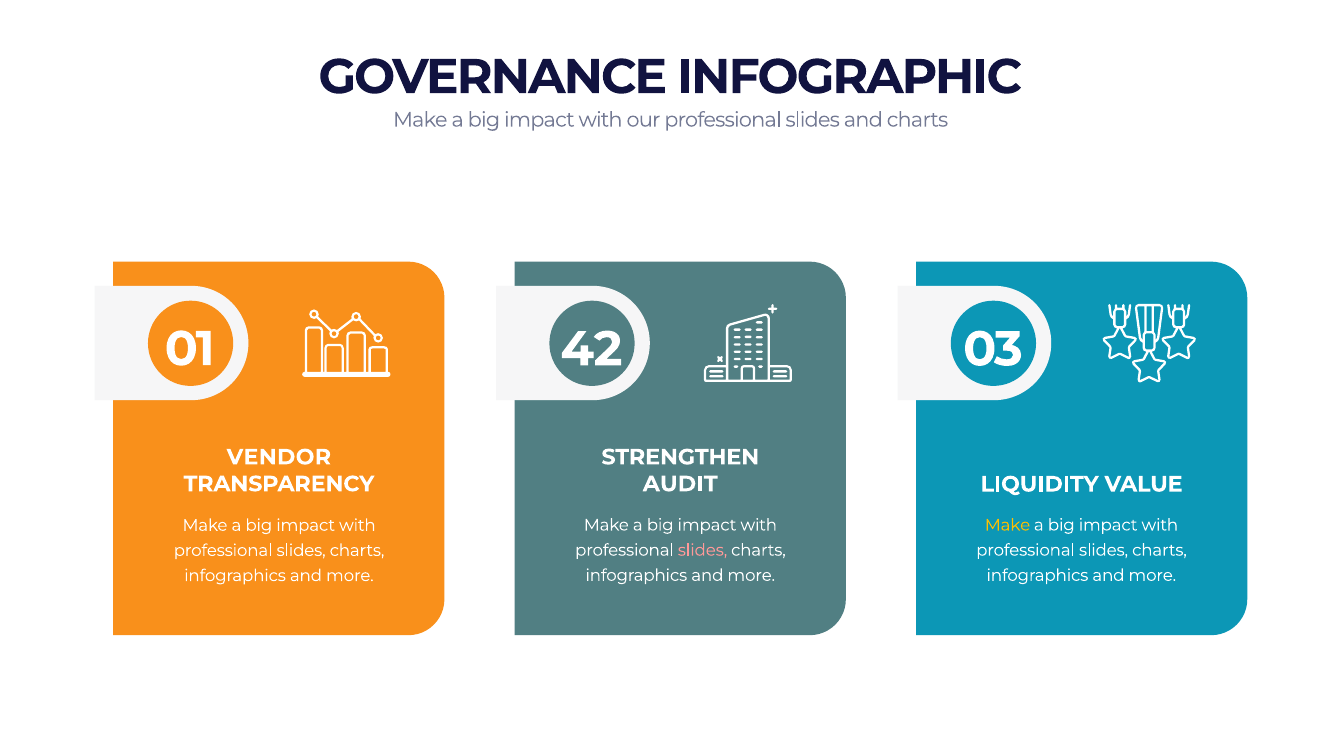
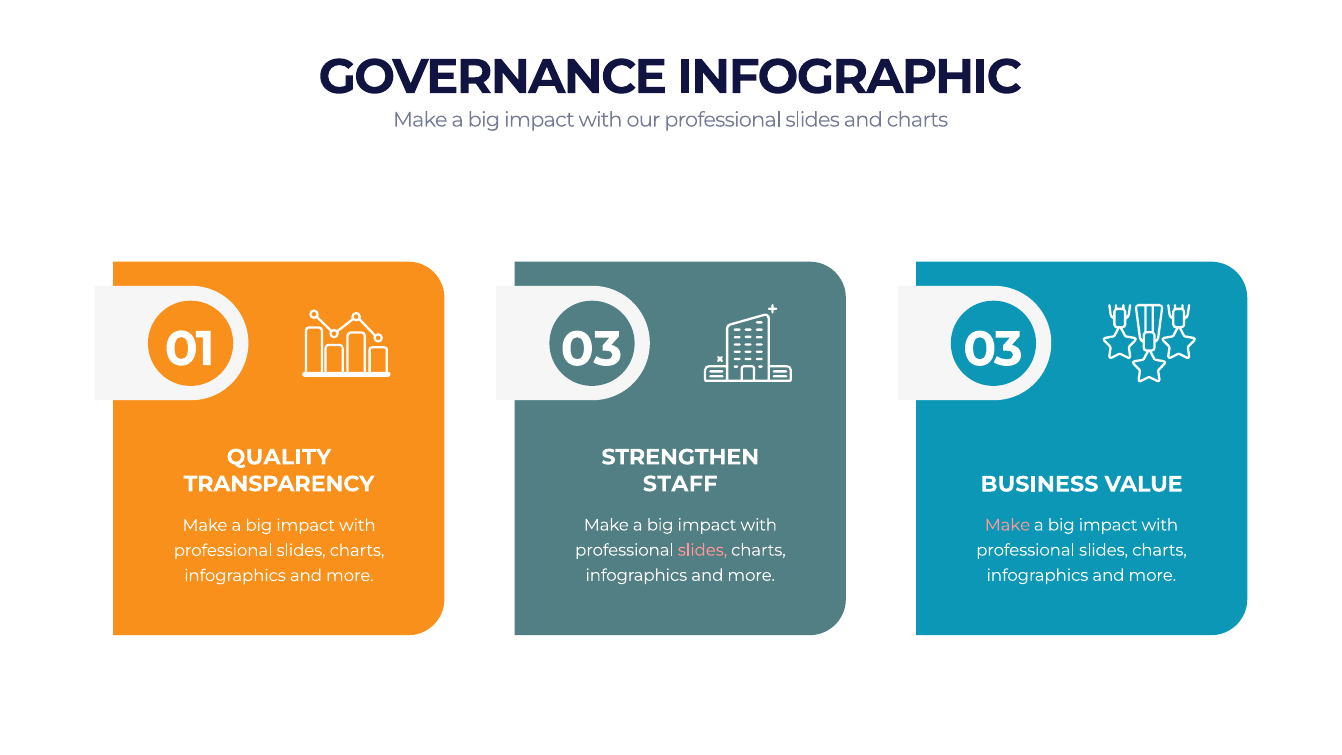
01 42: 42 -> 03
VENDOR: VENDOR -> QUALITY
AUDIT: AUDIT -> STAFF
LIQUIDITY: LIQUIDITY -> BUSINESS
Make at (1007, 525) colour: yellow -> pink
